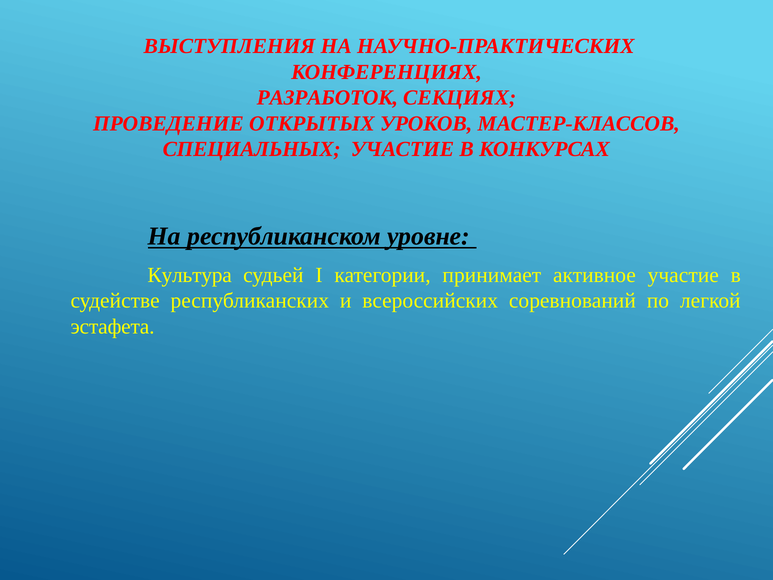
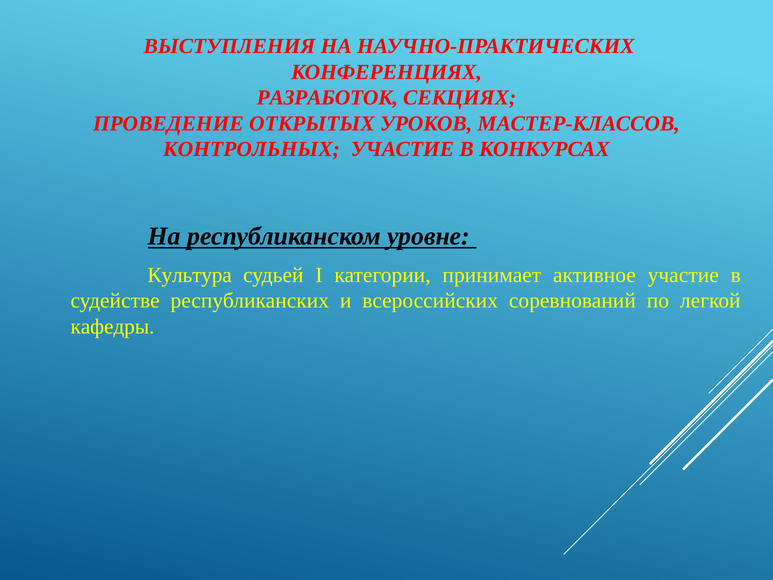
СПЕЦИАЛЬНЫХ: СПЕЦИАЛЬНЫХ -> КОНТРОЛЬНЫХ
эстафета: эстафета -> кафедры
